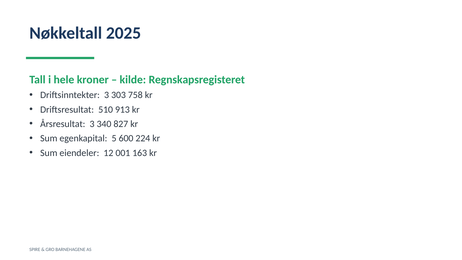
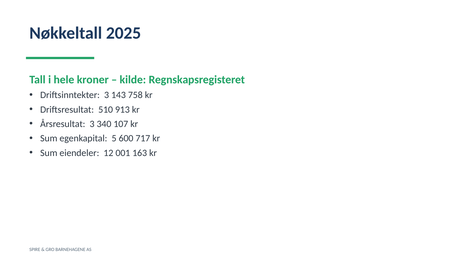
303: 303 -> 143
827: 827 -> 107
224: 224 -> 717
